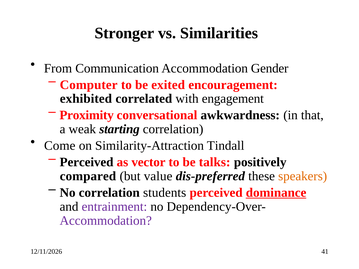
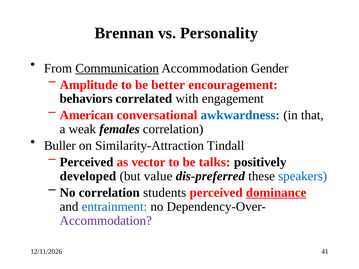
Stronger: Stronger -> Brennan
Similarities: Similarities -> Personality
Communication underline: none -> present
Computer: Computer -> Amplitude
exited: exited -> better
exhibited: exhibited -> behaviors
Proximity: Proximity -> American
awkwardness colour: black -> blue
starting: starting -> females
Come: Come -> Buller
compared: compared -> developed
speakers colour: orange -> blue
entrainment colour: purple -> blue
